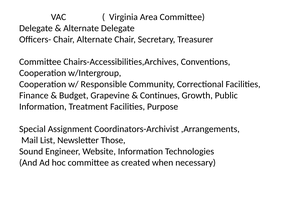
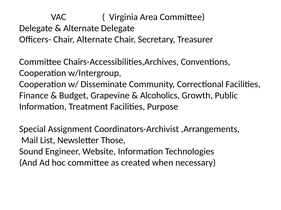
Responsible: Responsible -> Disseminate
Continues: Continues -> Alcoholics
